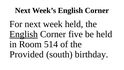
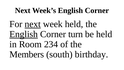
next at (33, 24) underline: none -> present
five: five -> turn
514: 514 -> 234
Provided: Provided -> Members
